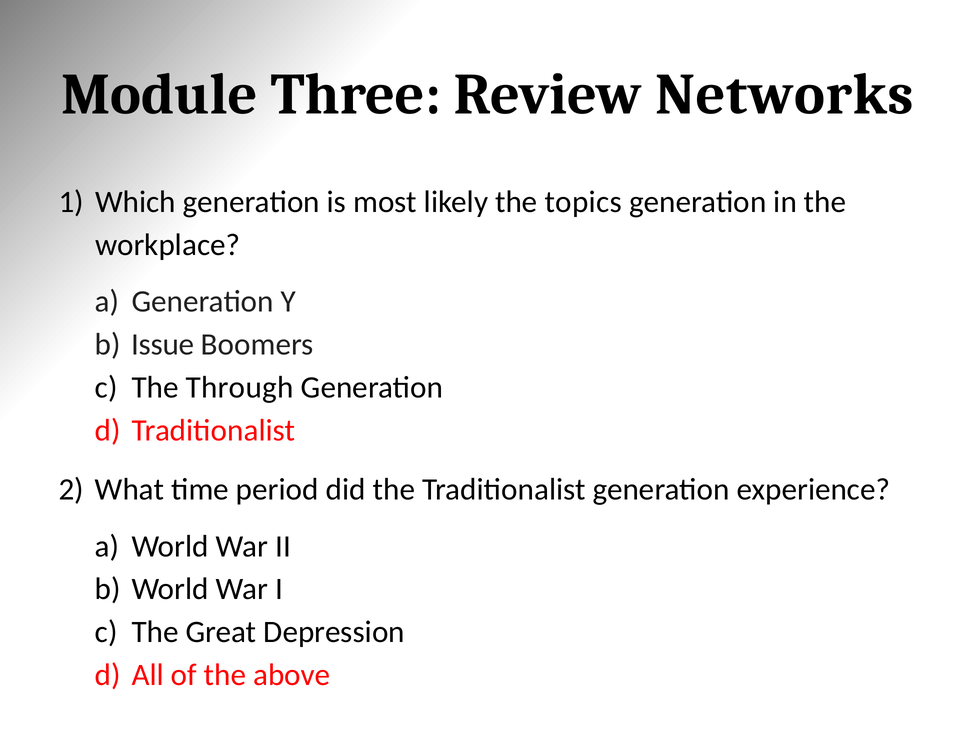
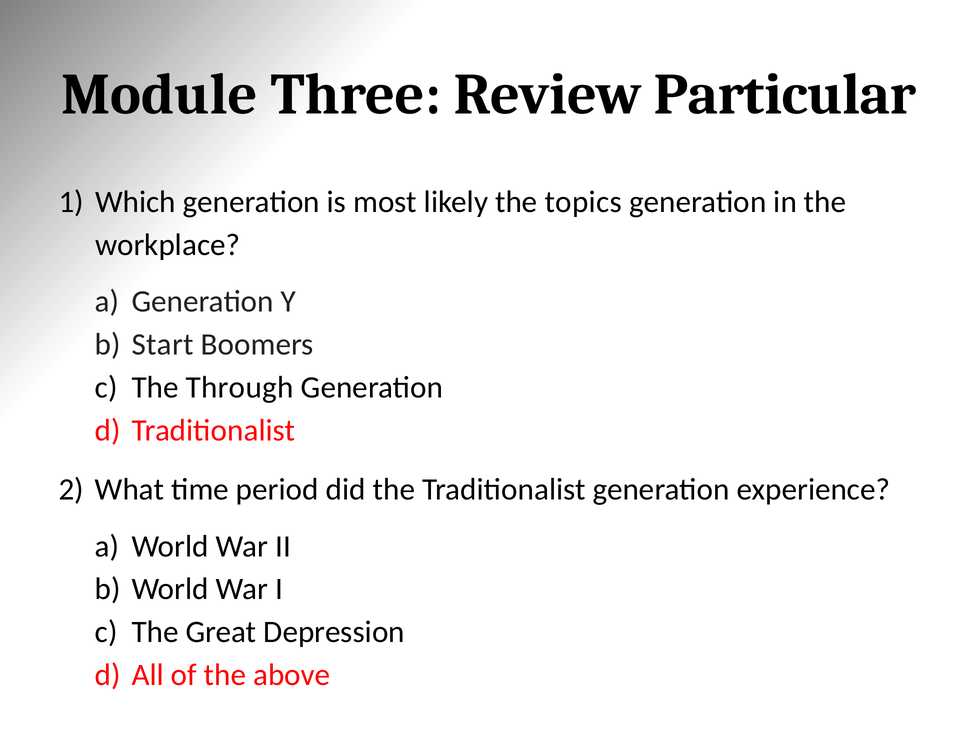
Networks: Networks -> Particular
Issue: Issue -> Start
